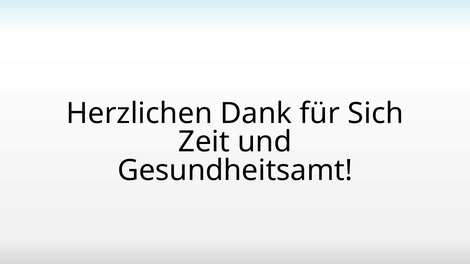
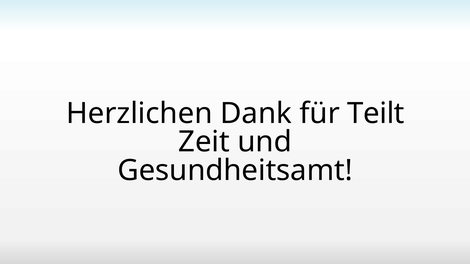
Sich: Sich -> Teilt
